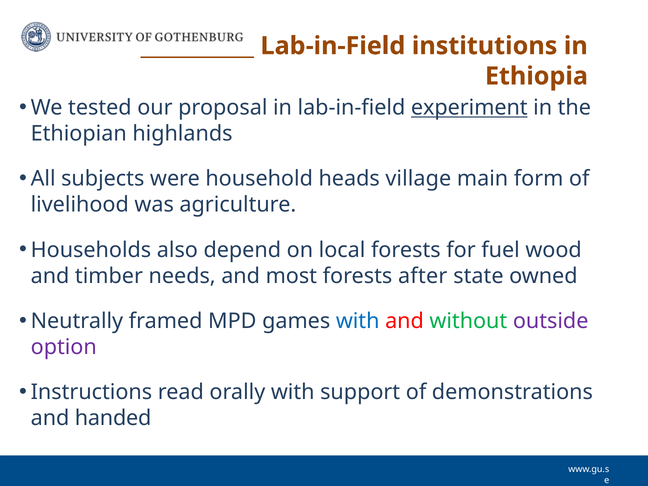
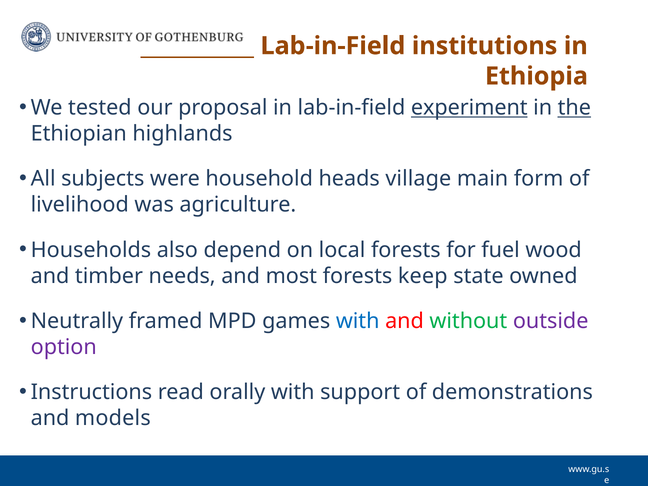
the underline: none -> present
after: after -> keep
handed: handed -> models
